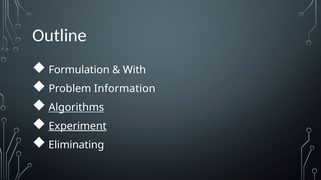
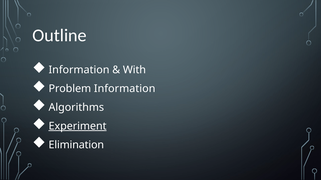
Formulation at (79, 70): Formulation -> Information
Algorithms underline: present -> none
Eliminating: Eliminating -> Elimination
